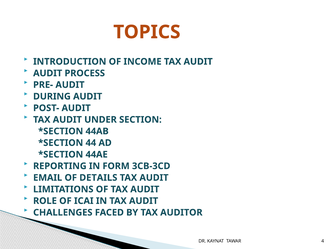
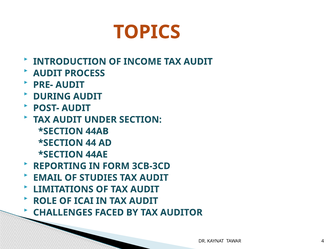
DETAILS: DETAILS -> STUDIES
